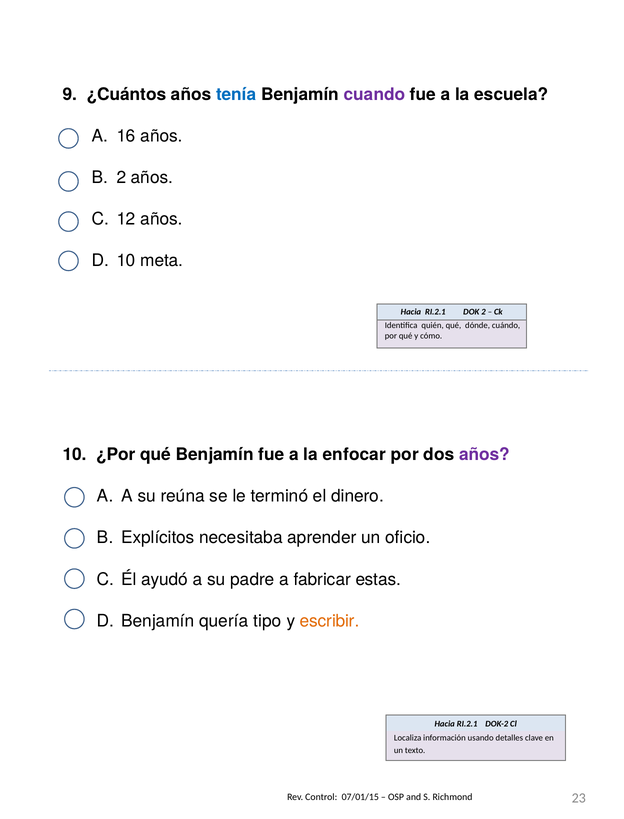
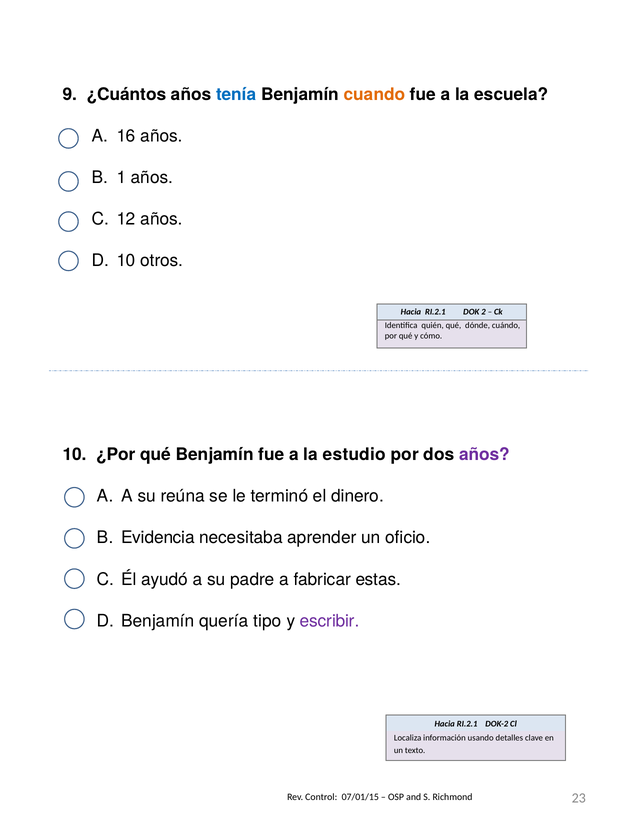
cuando colour: purple -> orange
2 at (121, 177): 2 -> 1
meta: meta -> otros
enfocar: enfocar -> estudio
Explícitos: Explícitos -> Evidencia
escribir colour: orange -> purple
